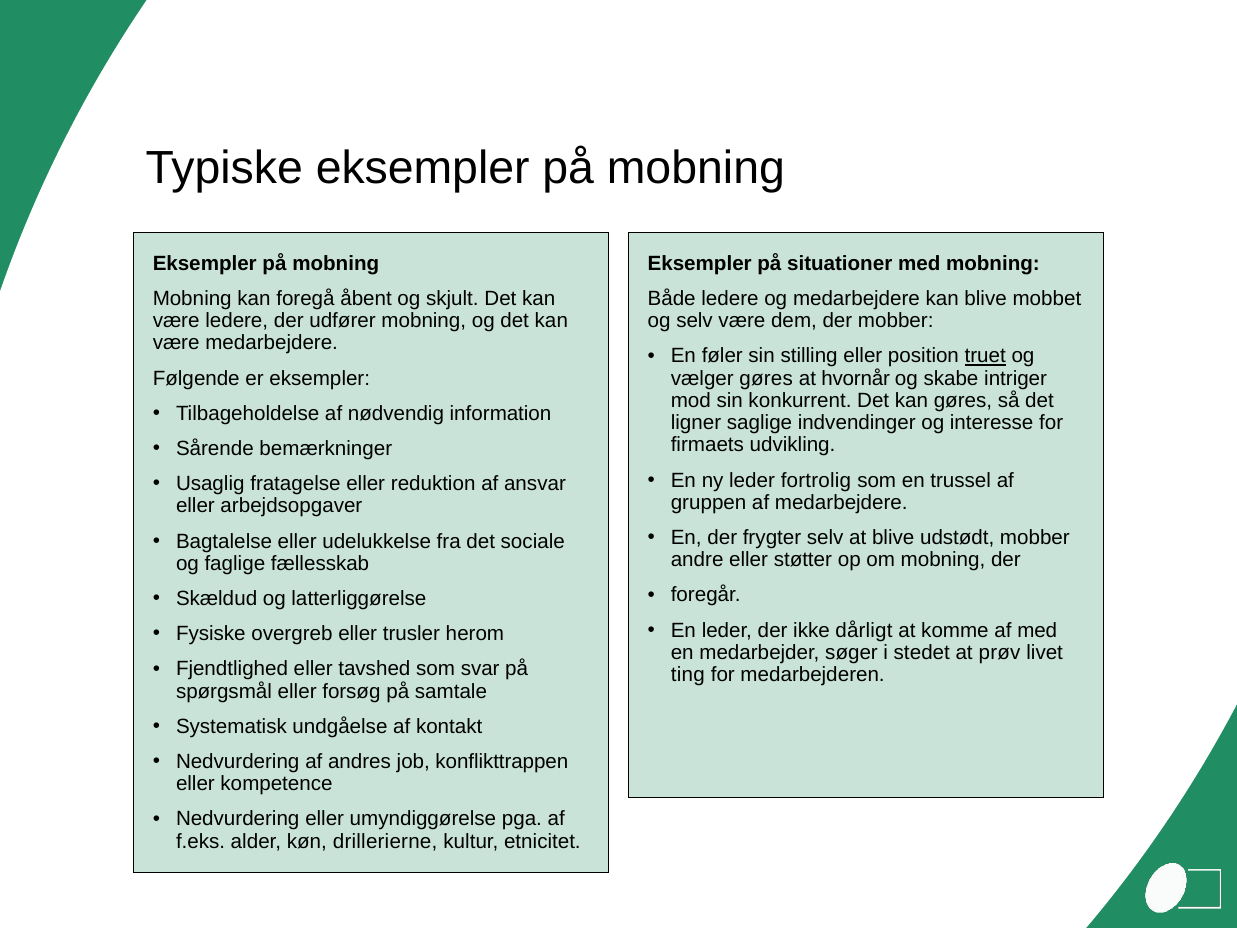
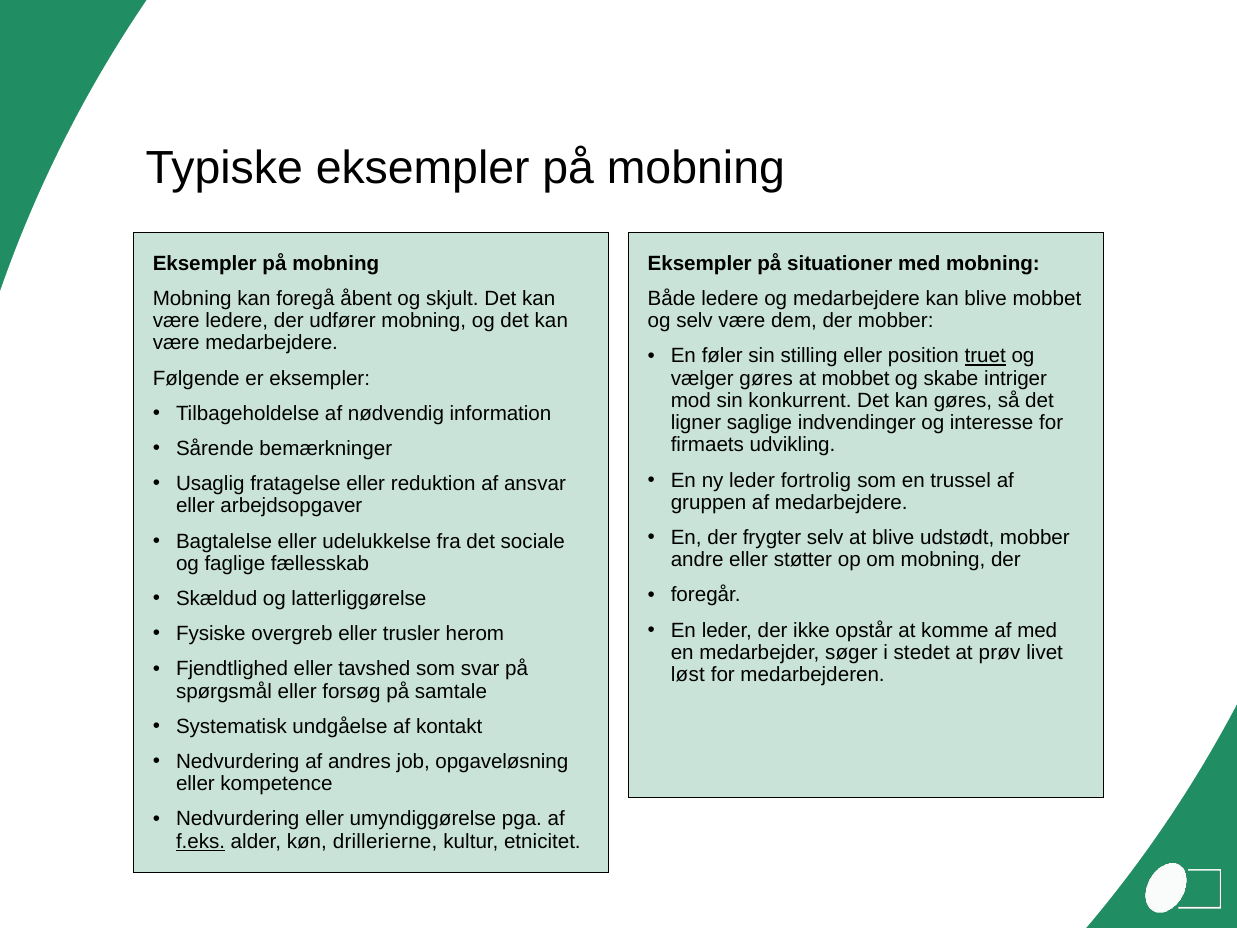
at hvornår: hvornår -> mobbet
dårligt: dårligt -> opstår
ting: ting -> løst
konflikttrappen: konflikttrappen -> opgaveløsning
f.eks underline: none -> present
